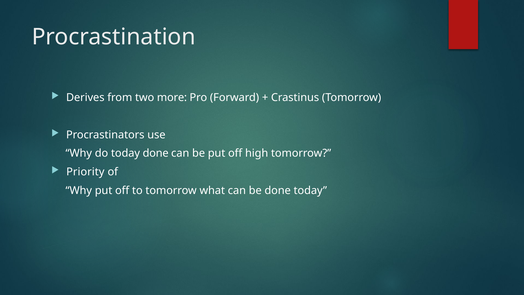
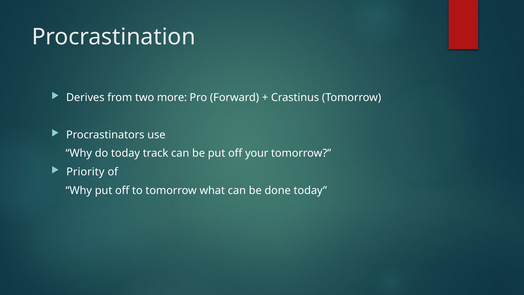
today done: done -> track
high: high -> your
